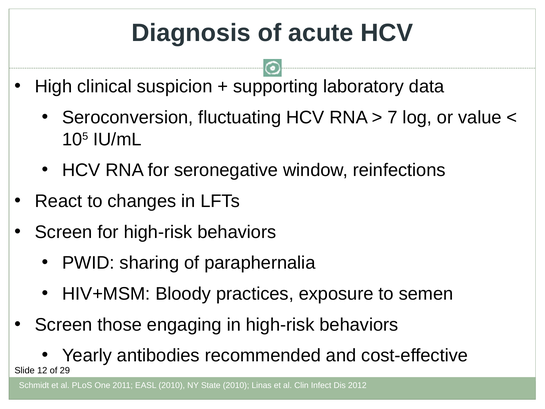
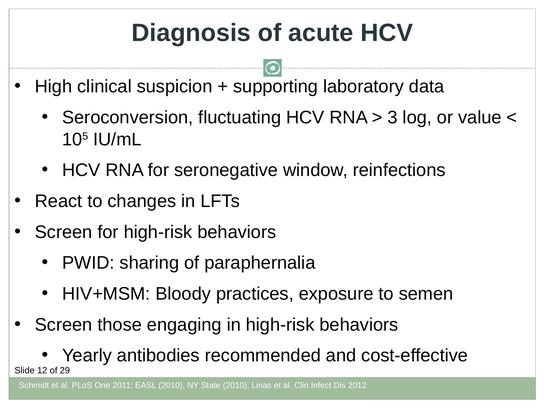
7: 7 -> 3
